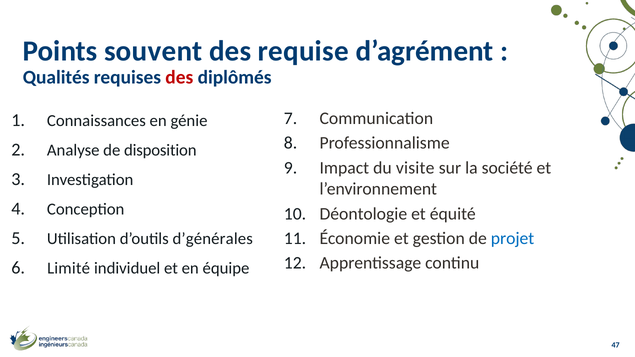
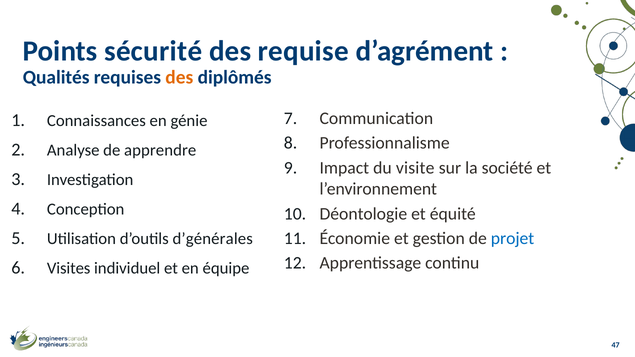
souvent: souvent -> sécurité
des at (179, 77) colour: red -> orange
disposition: disposition -> apprendre
Limité: Limité -> Visites
